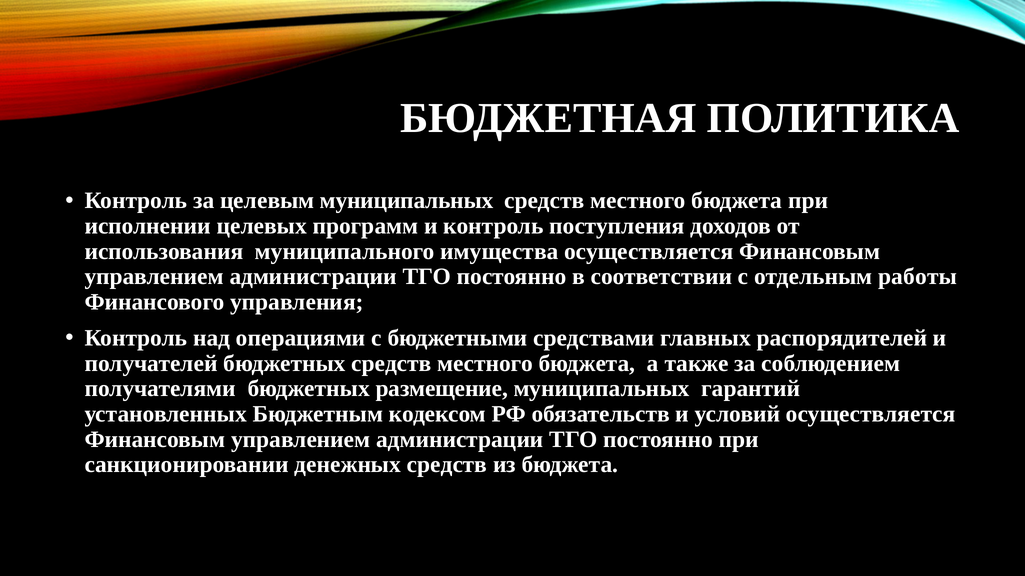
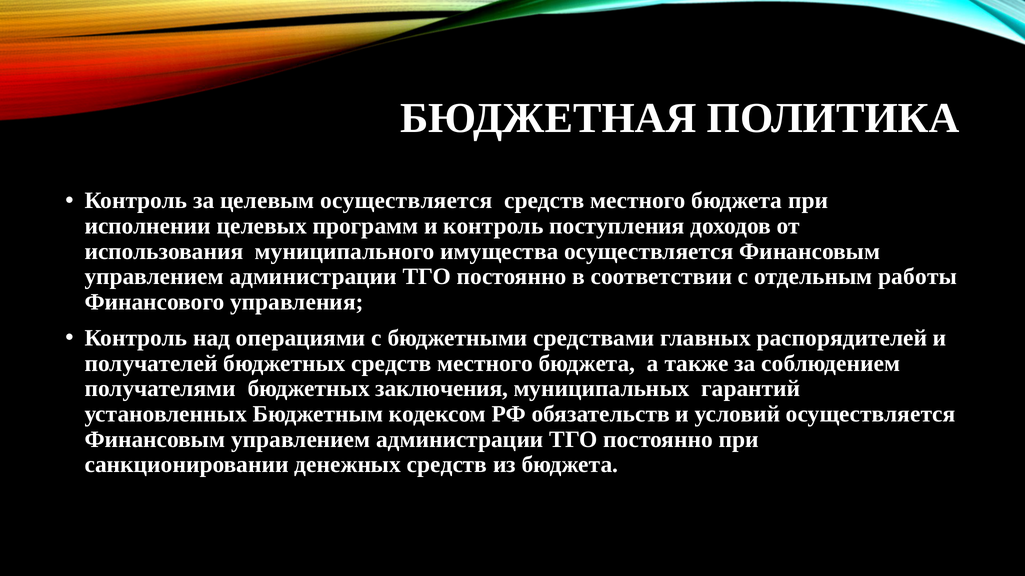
целевым муниципальных: муниципальных -> осуществляется
размещение: размещение -> заключения
